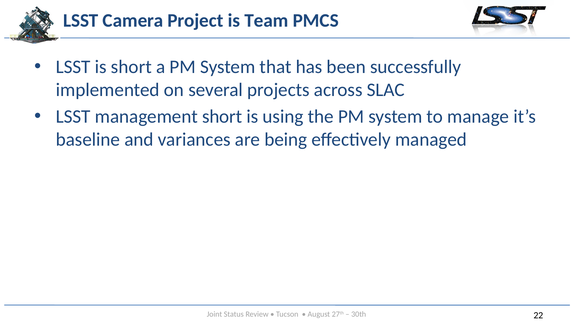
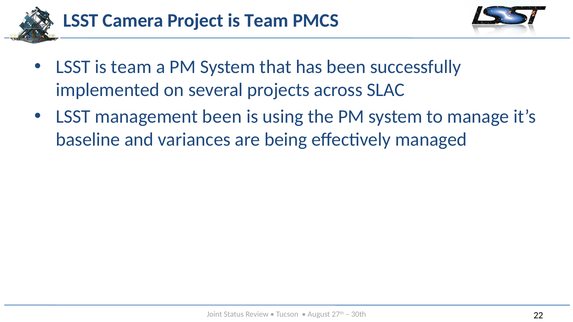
LSST is short: short -> team
management short: short -> been
